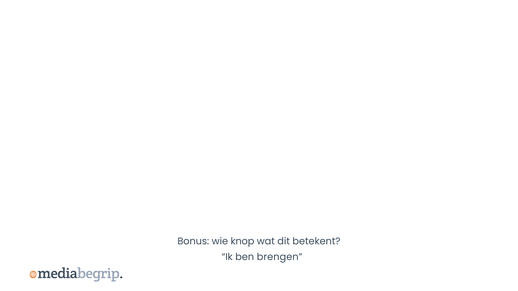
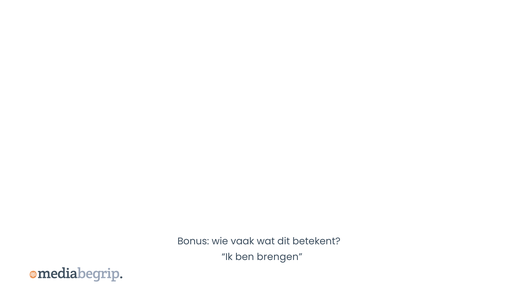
knop: knop -> vaak
